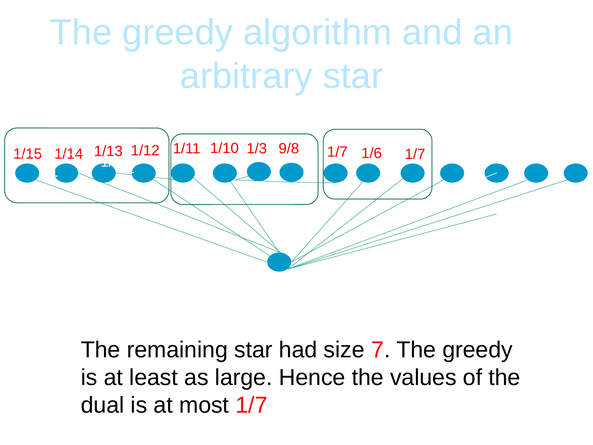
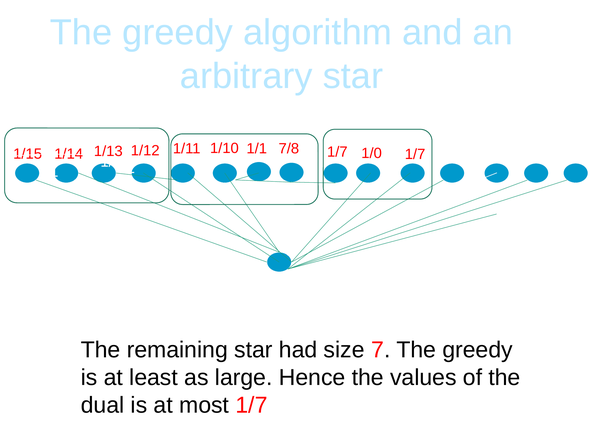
1/3: 1/3 -> 1/1
9/8: 9/8 -> 7/8
1/6: 1/6 -> 1/0
